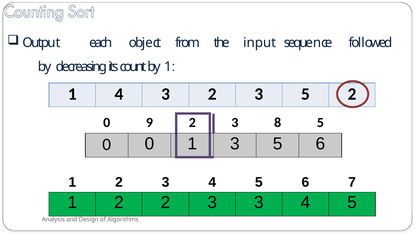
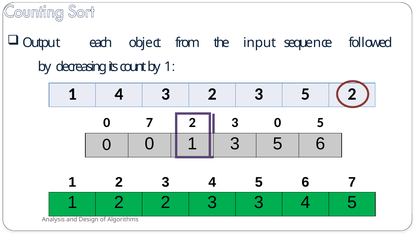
0 9: 9 -> 7
3 8: 8 -> 0
